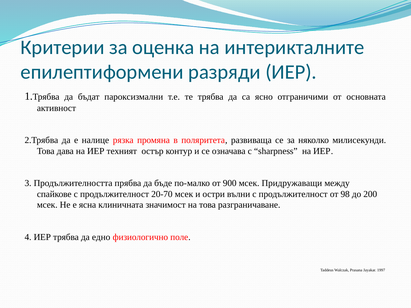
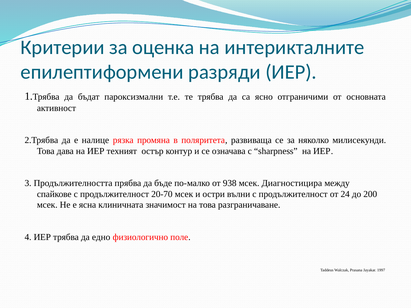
900: 900 -> 938
Придружаващи: Придружаващи -> Диагностицира
98: 98 -> 24
